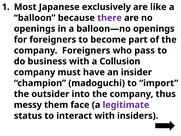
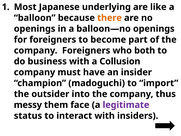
exclusively: exclusively -> underlying
there colour: purple -> orange
pass: pass -> both
